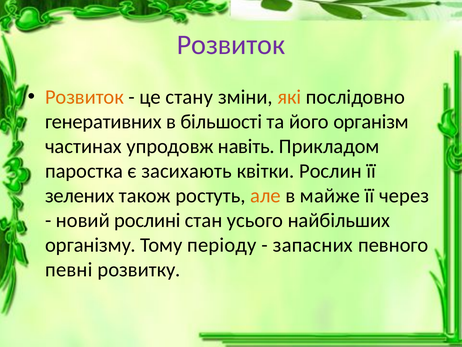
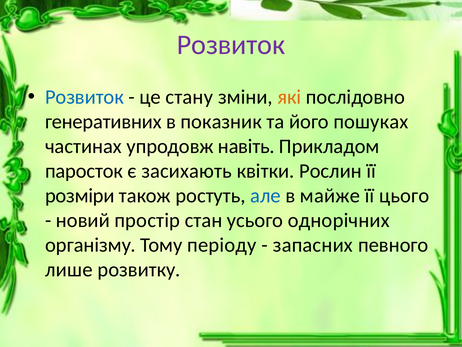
Розвиток at (84, 97) colour: orange -> blue
більшості: більшості -> показник
організм: організм -> пошуках
паростка: паростка -> паросток
зелених: зелених -> розміри
але colour: orange -> blue
через: через -> цього
рослині: рослині -> простір
найбільших: найбільших -> однорічних
певні: певні -> лише
